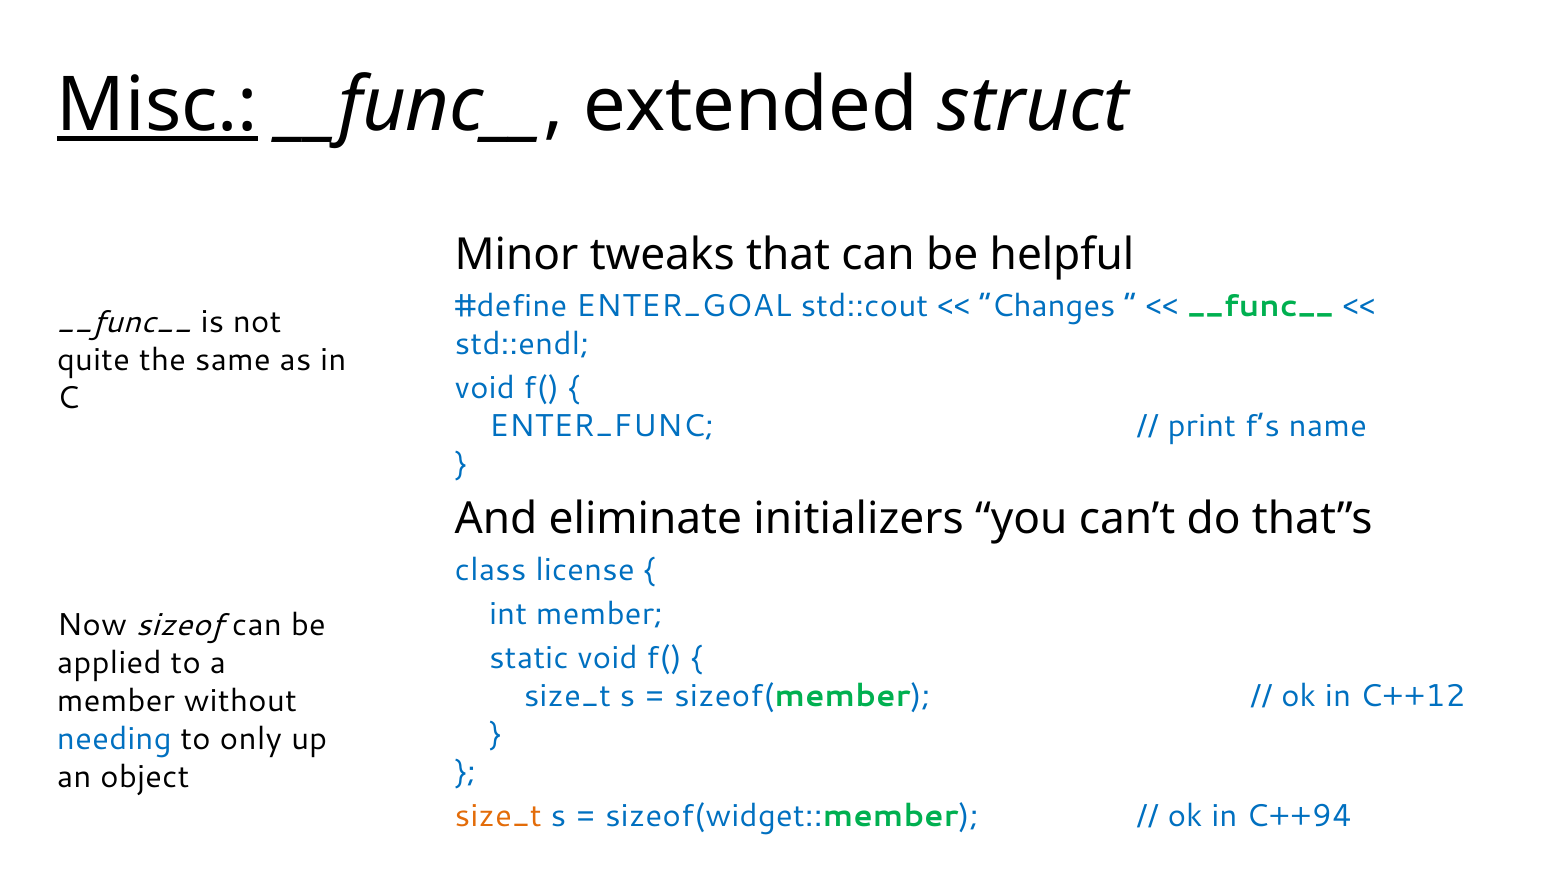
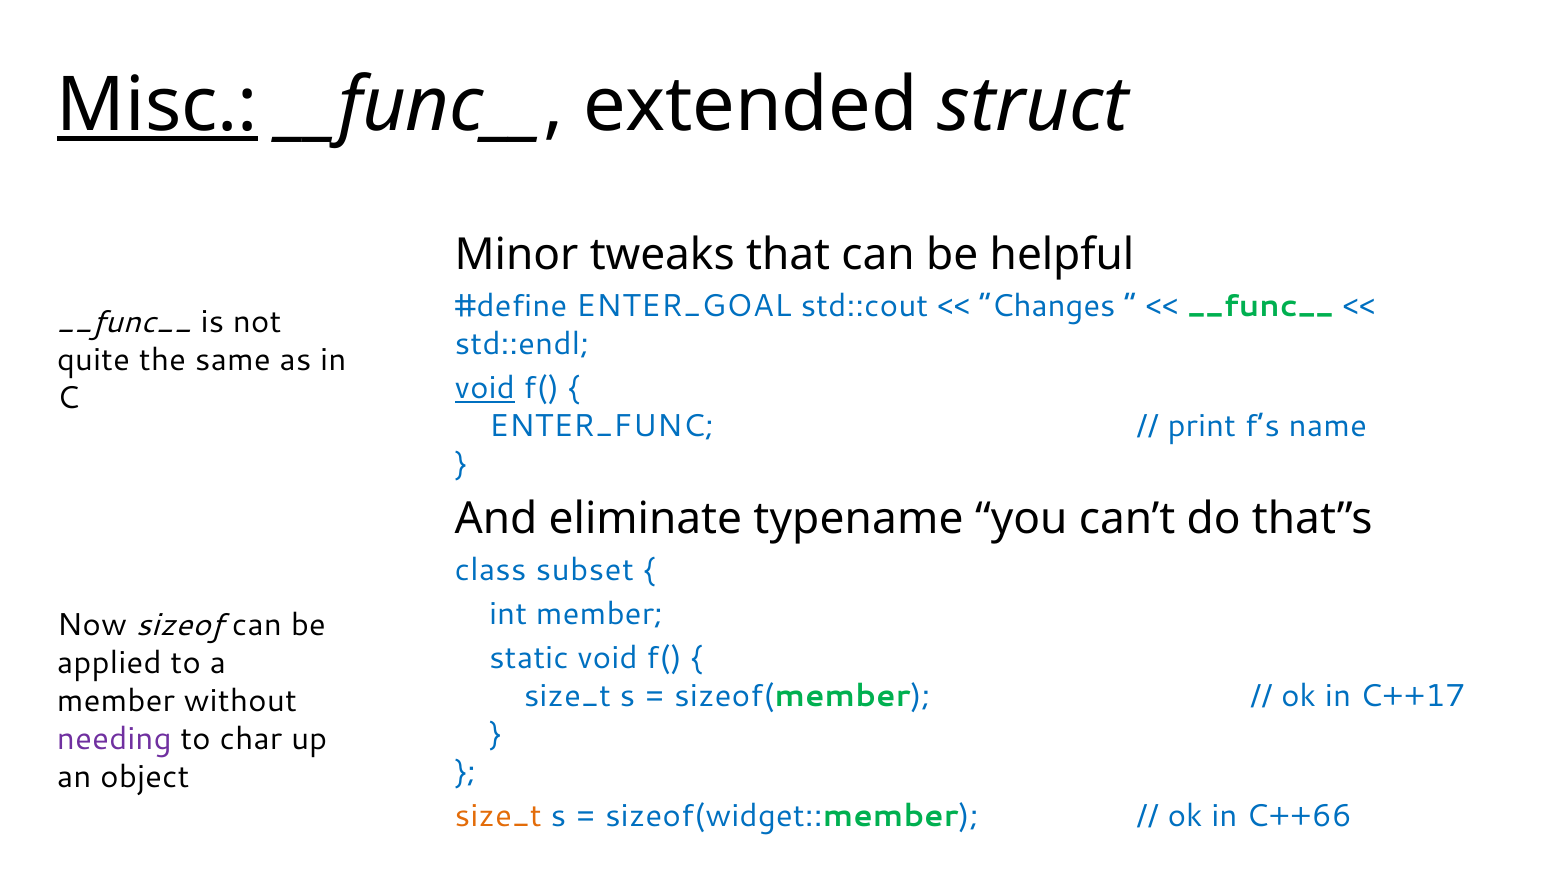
void at (485, 388) underline: none -> present
initializers: initializers -> typename
license: license -> subset
C++12: C++12 -> C++17
needing colour: blue -> purple
only: only -> char
C++94: C++94 -> C++66
